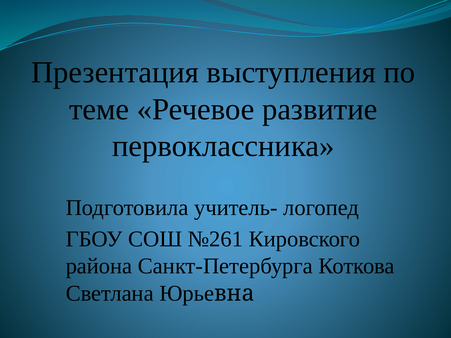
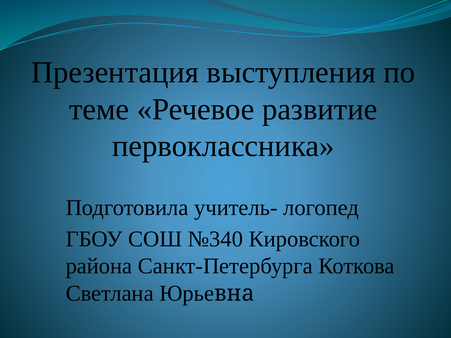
№261: №261 -> №340
